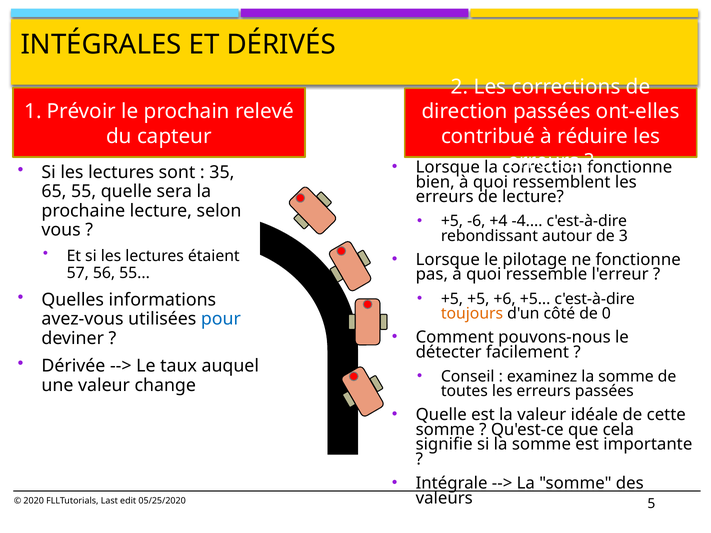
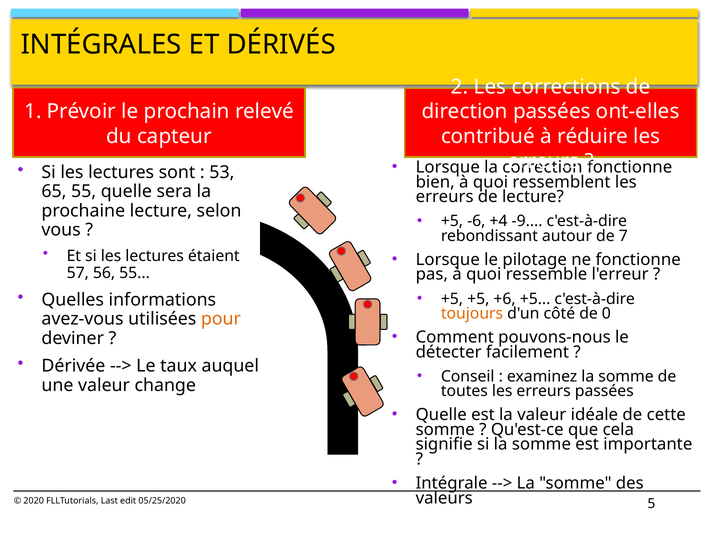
35: 35 -> 53
-4: -4 -> -9
3: 3 -> 7
pour colour: blue -> orange
